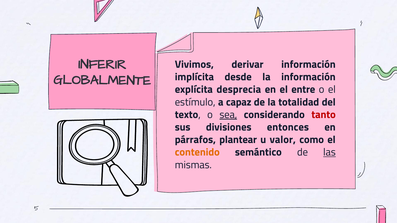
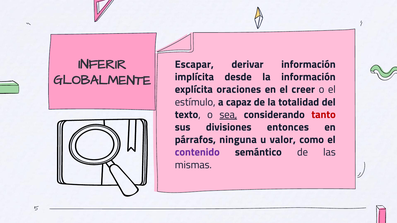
Vivimos: Vivimos -> Escapar
desprecia: desprecia -> oraciones
entre: entre -> creer
plantear: plantear -> ninguna
contenido colour: orange -> purple
las underline: present -> none
